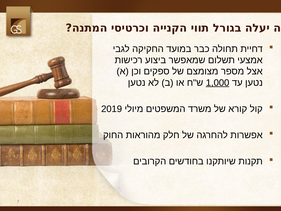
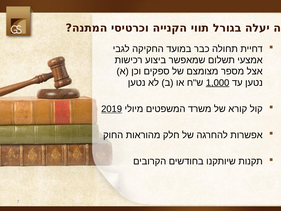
2019 underline: none -> present
